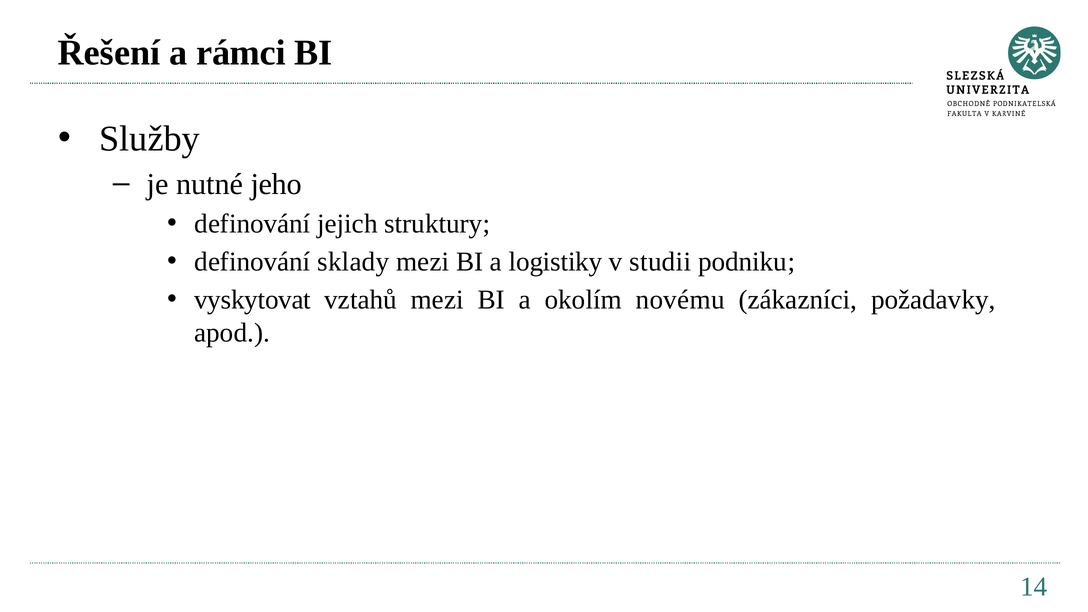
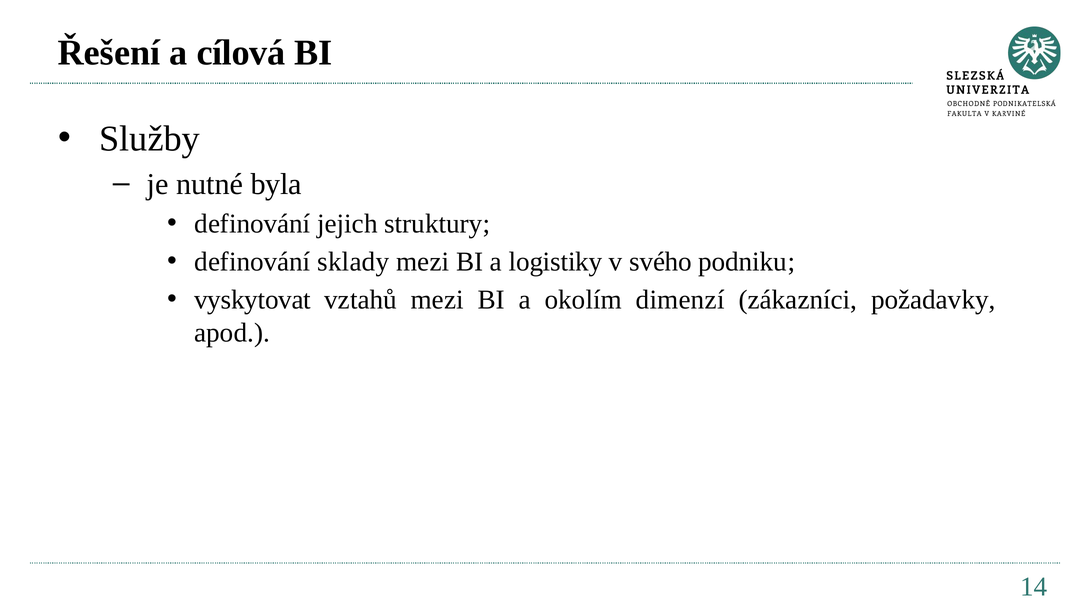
rámci: rámci -> cílová
jeho: jeho -> byla
studii: studii -> svého
novému: novému -> dimenzí
